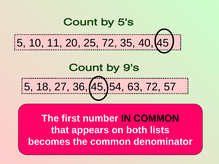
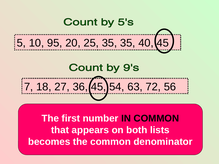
11: 11 -> 95
25 72: 72 -> 35
5 at (29, 87): 5 -> 7
57: 57 -> 56
